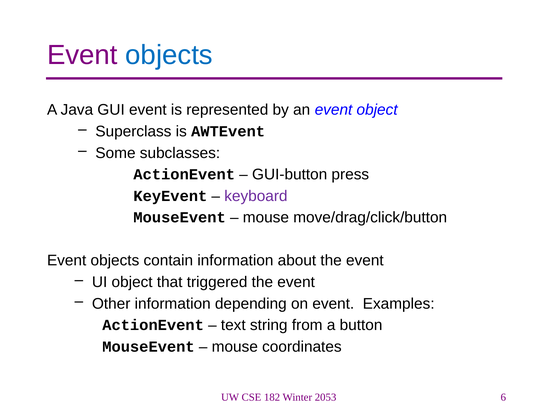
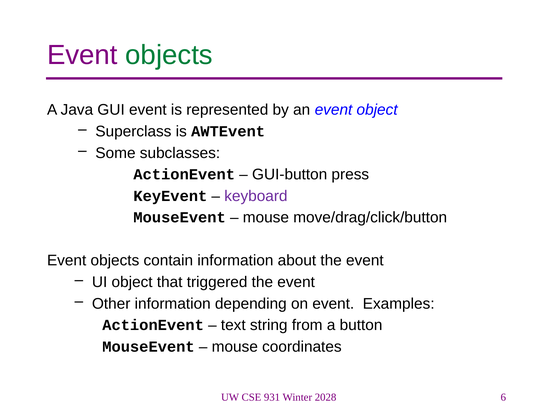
objects at (169, 55) colour: blue -> green
182: 182 -> 931
2053: 2053 -> 2028
